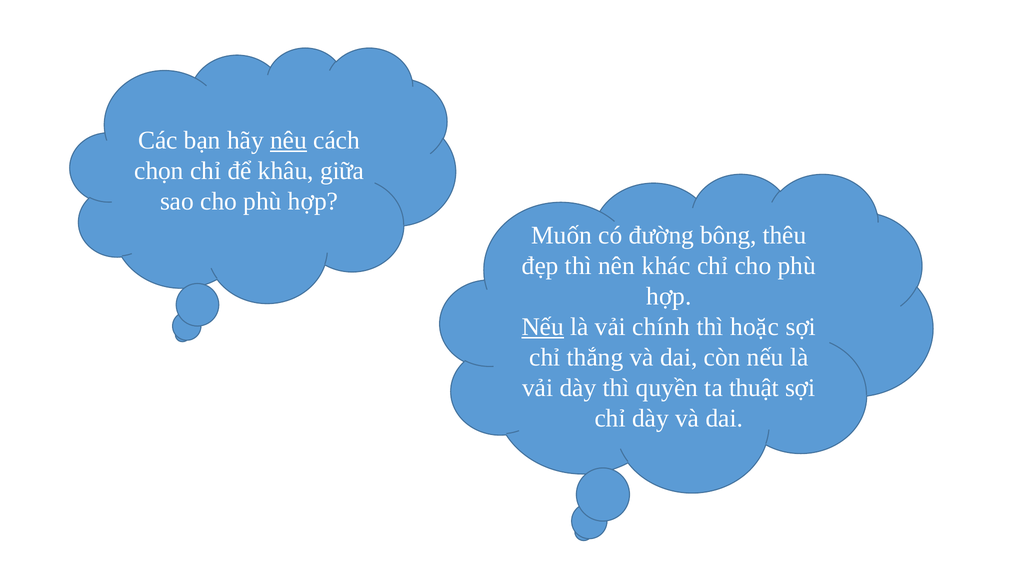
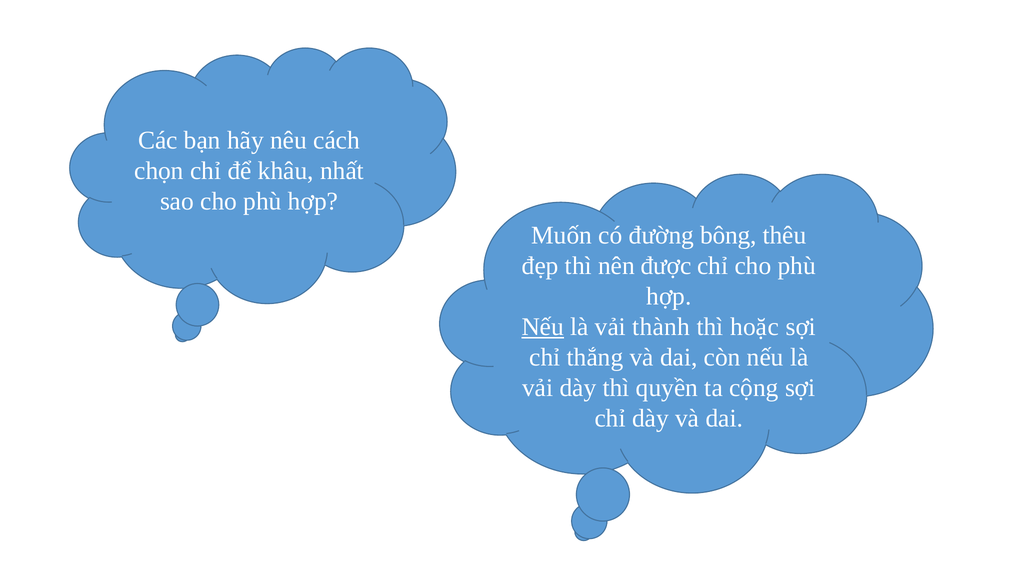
nêu underline: present -> none
giữa: giữa -> nhất
khác: khác -> được
chính: chính -> thành
thuật: thuật -> cộng
